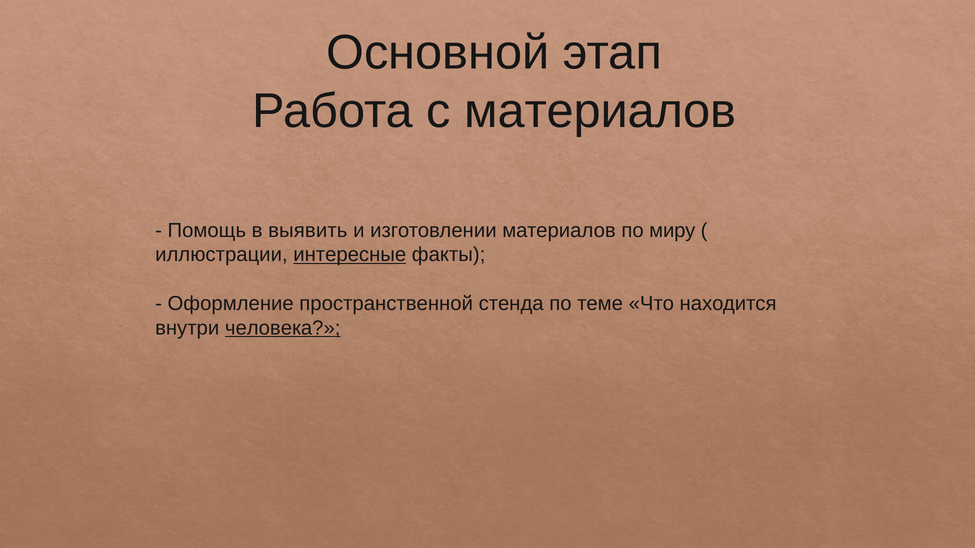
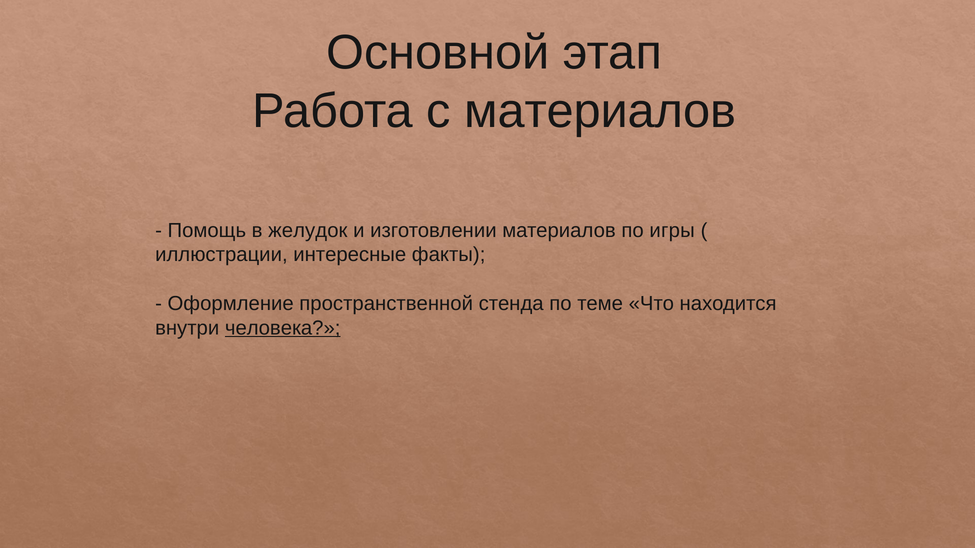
выявить: выявить -> желудок
миру: миру -> игры
интересные underline: present -> none
